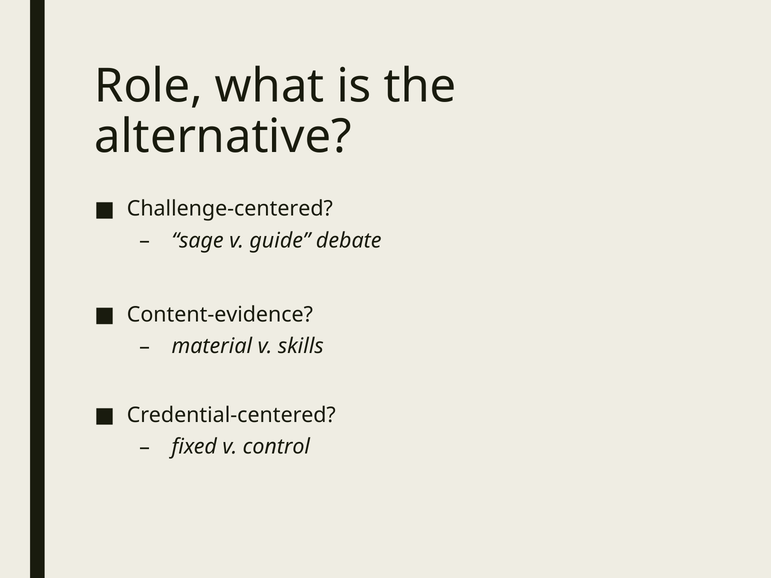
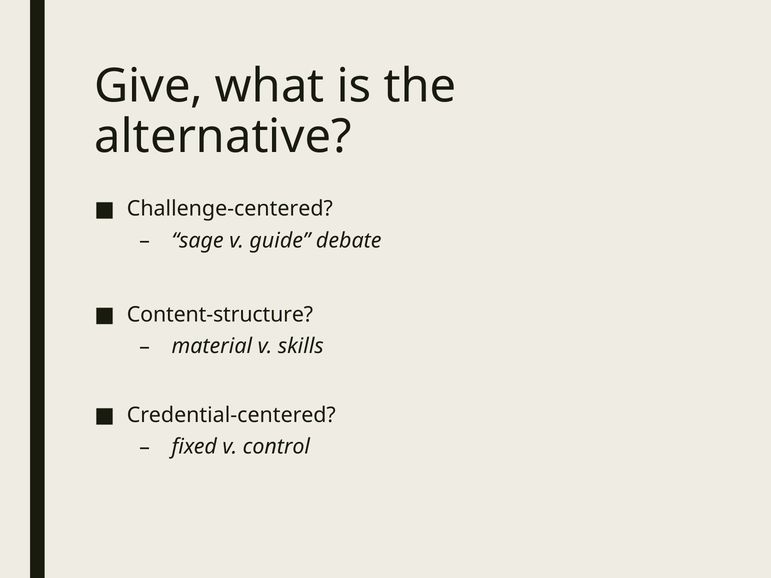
Role: Role -> Give
Content-evidence: Content-evidence -> Content-structure
